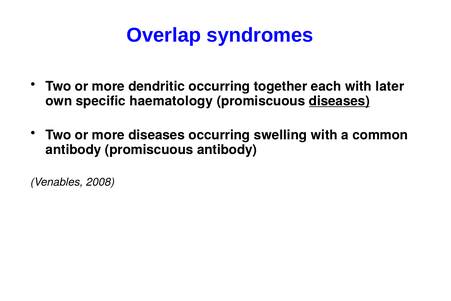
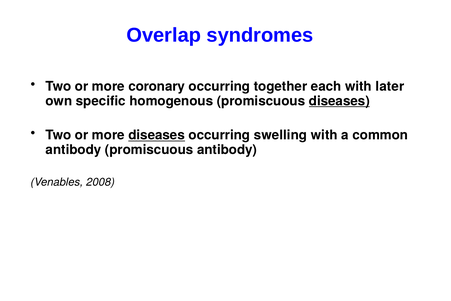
dendritic: dendritic -> coronary
haematology: haematology -> homogenous
diseases at (157, 135) underline: none -> present
